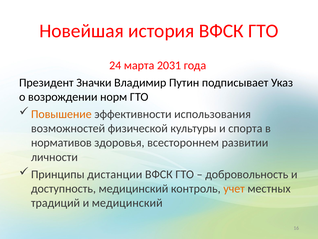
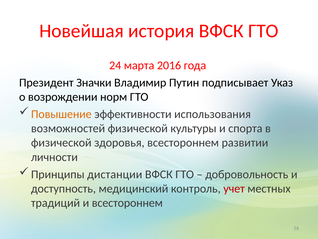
2031: 2031 -> 2016
нормативов at (61, 143): нормативов -> физической
учет colour: orange -> red
и медицинский: медицинский -> всестороннем
